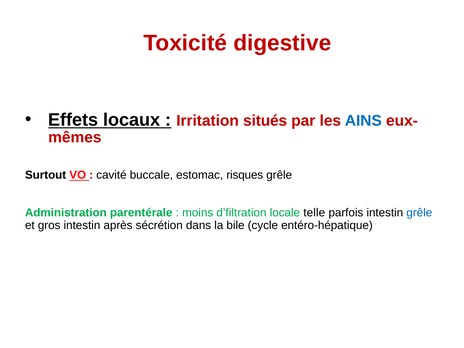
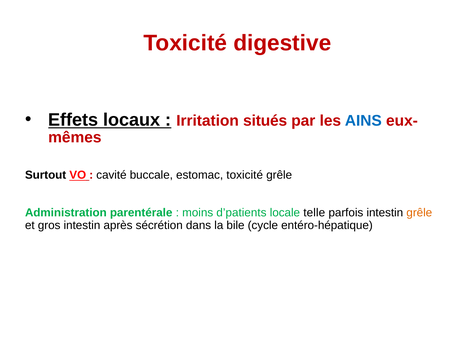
estomac risques: risques -> toxicité
d’filtration: d’filtration -> d’patients
grêle at (419, 213) colour: blue -> orange
